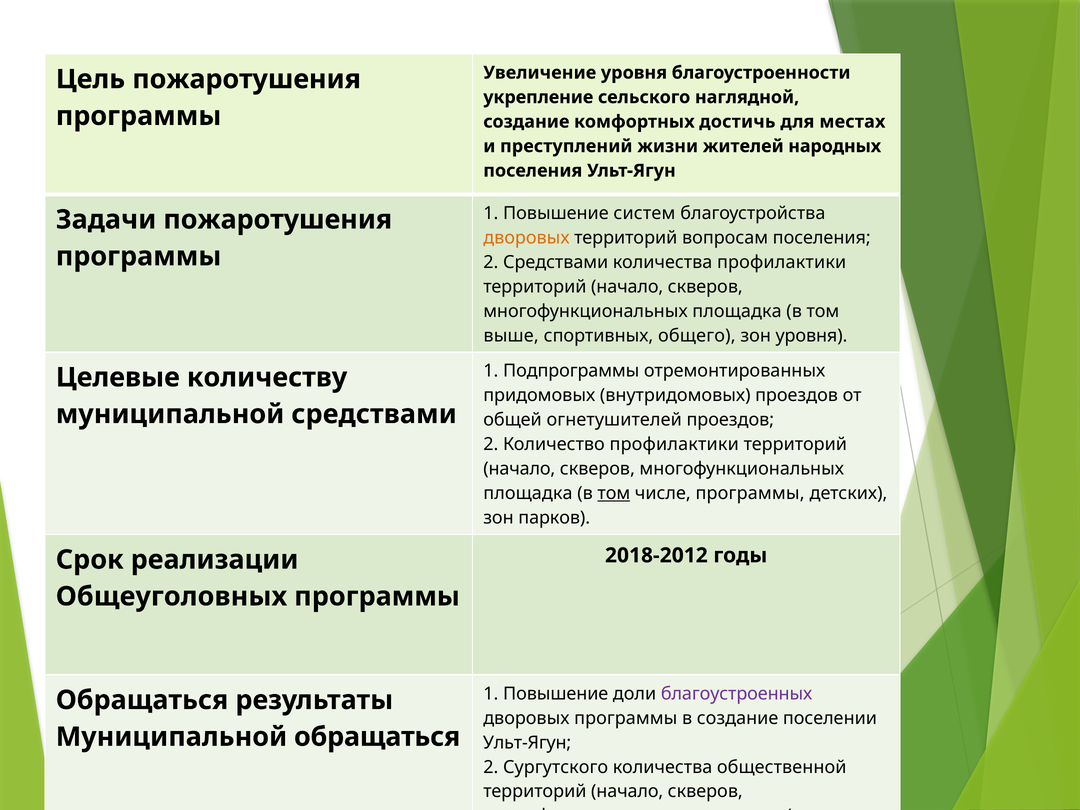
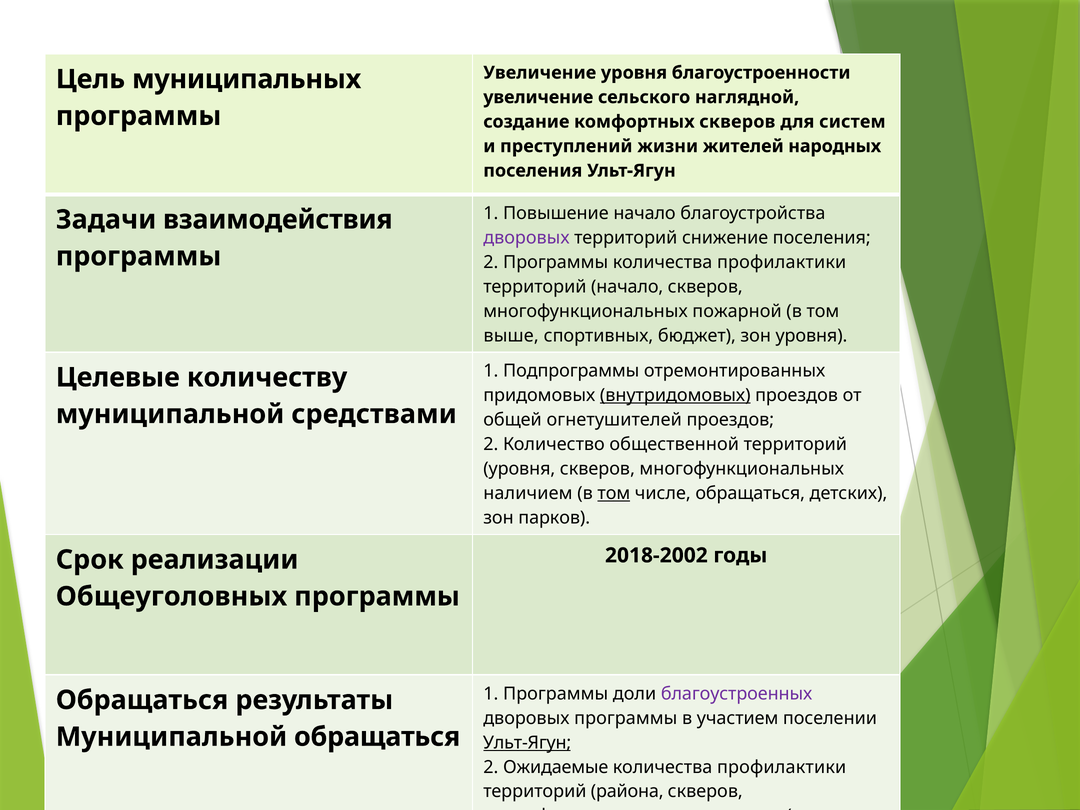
Цель пожаротушения: пожаротушения -> муниципальных
укрепление at (538, 97): укрепление -> увеличение
комфортных достичь: достичь -> скверов
местах: местах -> систем
Повышение систем: систем -> начало
Задачи пожаротушения: пожаротушения -> взаимодействия
дворовых at (526, 238) colour: orange -> purple
вопросам: вопросам -> снижение
2 Средствами: Средствами -> Программы
площадка at (737, 311): площадка -> пожарной
общего: общего -> бюджет
внутридомовых underline: none -> present
Количество профилактики: профилактики -> общественной
начало at (519, 469): начало -> уровня
площадка at (528, 493): площадка -> наличием
числе программы: программы -> обращаться
2018-2012: 2018-2012 -> 2018-2002
Повышение at (556, 694): Повышение -> Программы
в создание: создание -> участием
Ульт-Ягун at (527, 743) underline: none -> present
Сургутского: Сургутского -> Ожидаемые
общественной at (782, 767): общественной -> профилактики
начало at (627, 792): начало -> района
